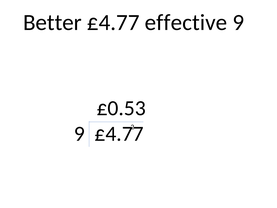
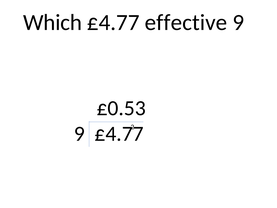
Better: Better -> Which
